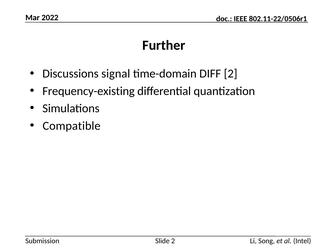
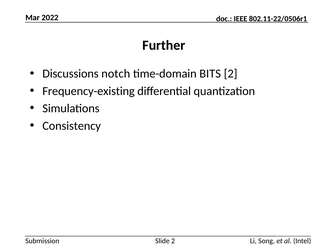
signal: signal -> notch
DIFF: DIFF -> BITS
Compatible: Compatible -> Consistency
